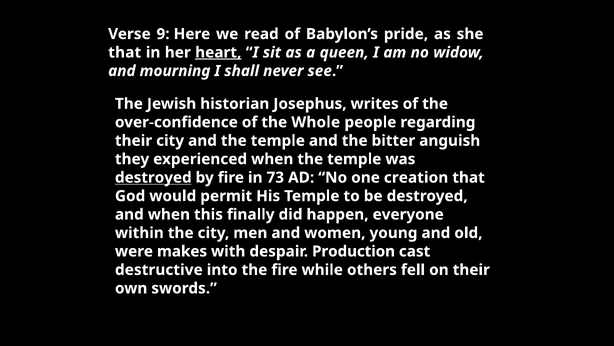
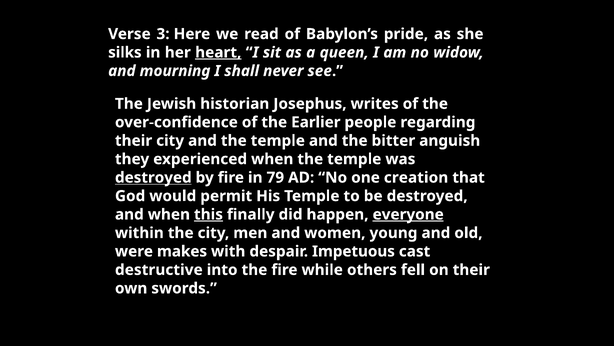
9: 9 -> 3
that at (125, 52): that -> silks
Whole: Whole -> Earlier
73: 73 -> 79
this underline: none -> present
everyone underline: none -> present
Production: Production -> Impetuous
